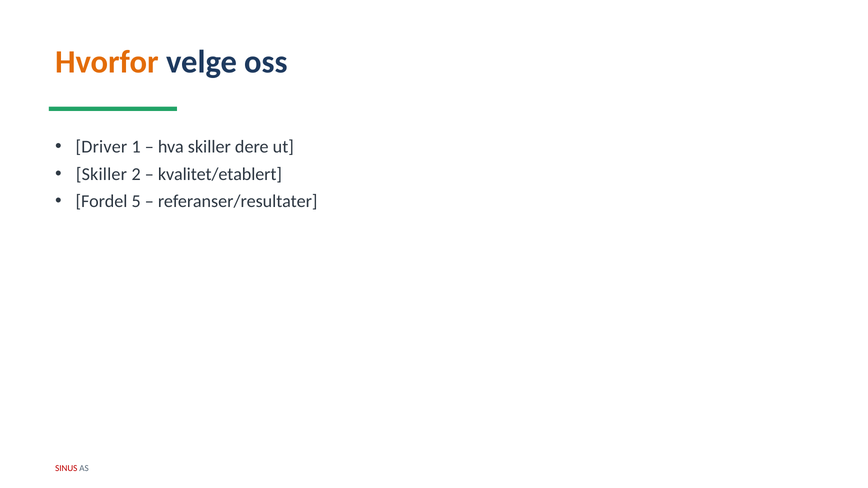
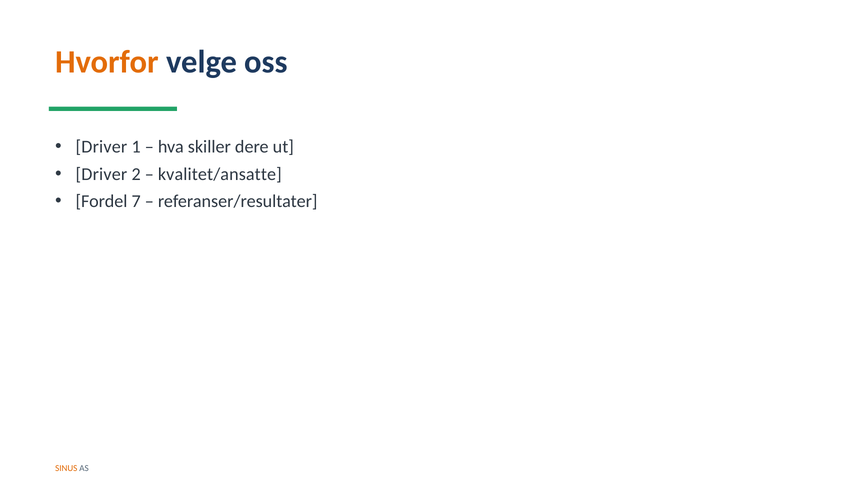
Skiller at (101, 174): Skiller -> Driver
kvalitet/etablert: kvalitet/etablert -> kvalitet/ansatte
5: 5 -> 7
SINUS colour: red -> orange
